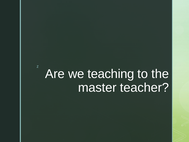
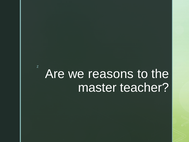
teaching: teaching -> reasons
